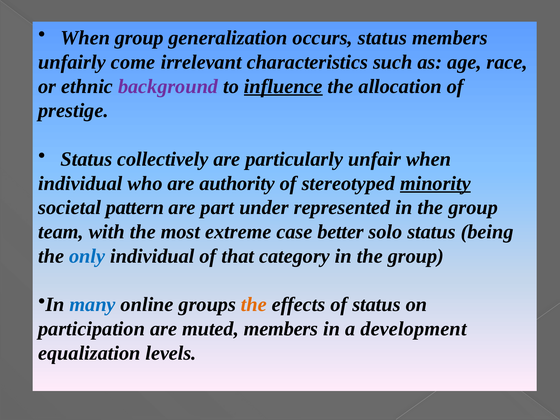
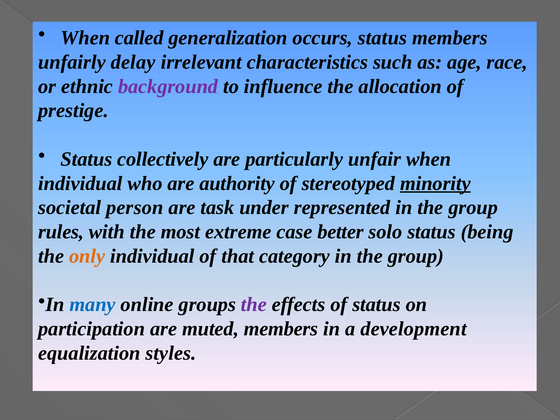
When group: group -> called
come: come -> delay
influence underline: present -> none
pattern: pattern -> person
part: part -> task
team: team -> rules
only colour: blue -> orange
the at (254, 305) colour: orange -> purple
levels: levels -> styles
